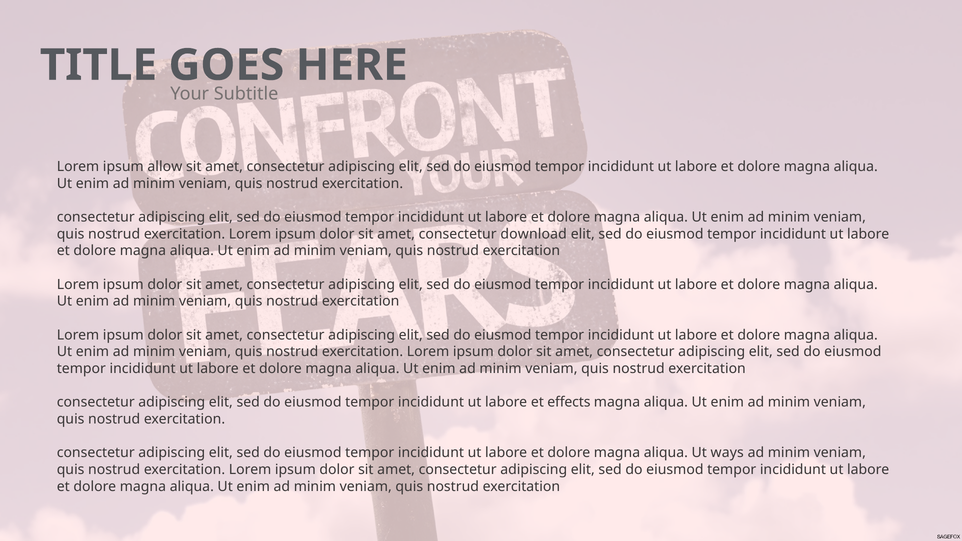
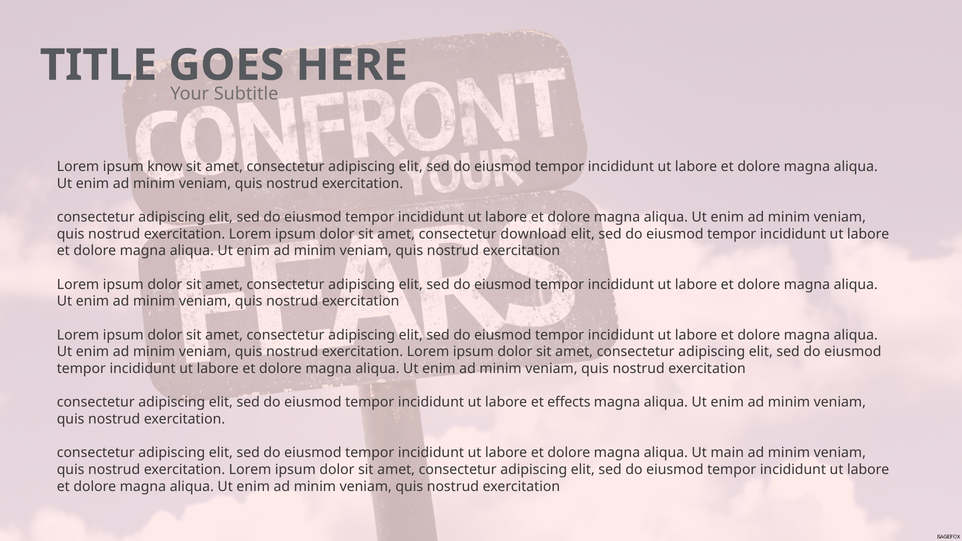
allow: allow -> know
ways: ways -> main
